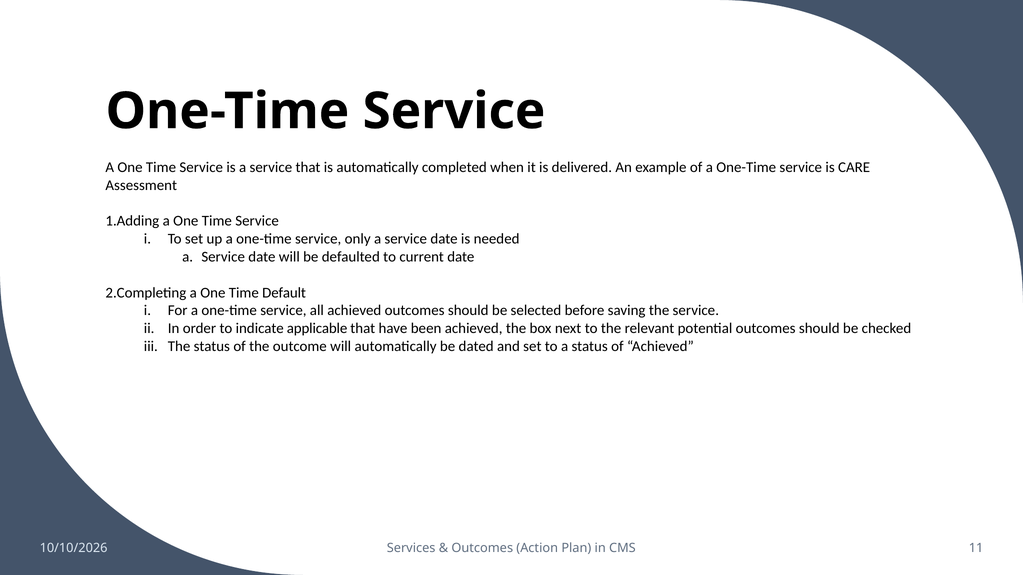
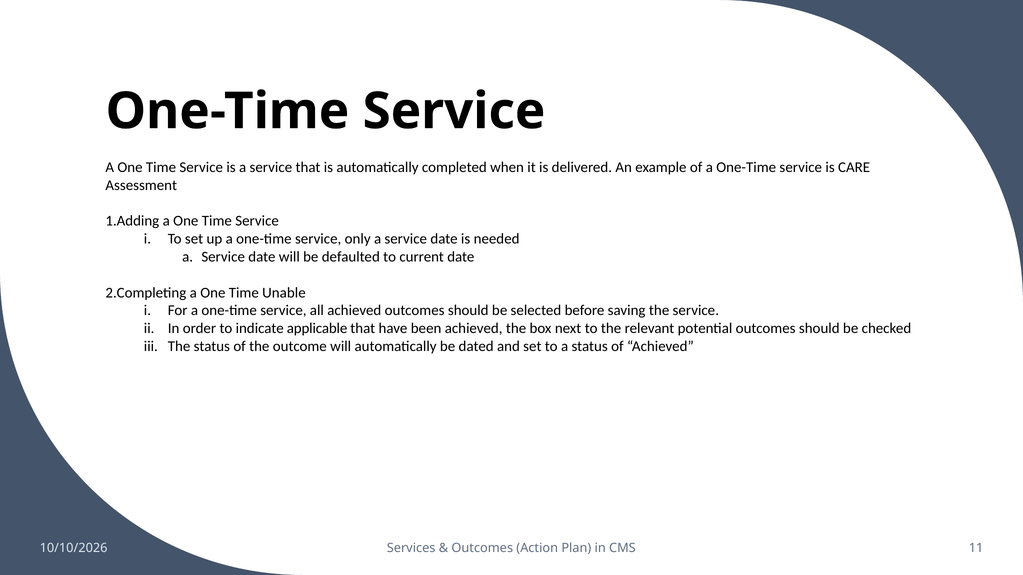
Default: Default -> Unable
